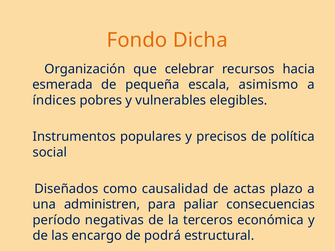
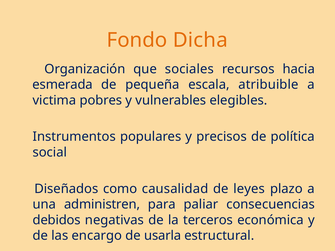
celebrar: celebrar -> sociales
asimismo: asimismo -> atribuible
índices: índices -> victima
actas: actas -> leyes
período: período -> debidos
podrá: podrá -> usarla
